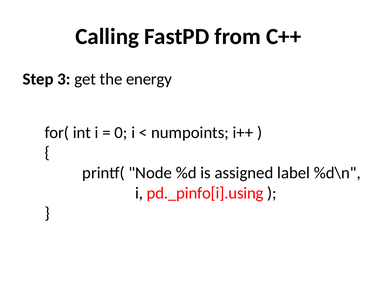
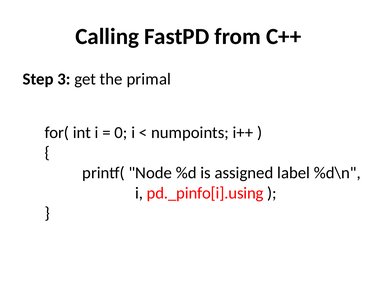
energy: energy -> primal
